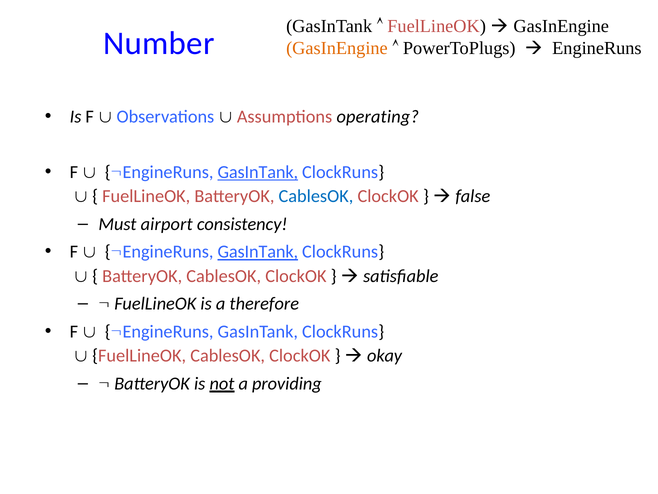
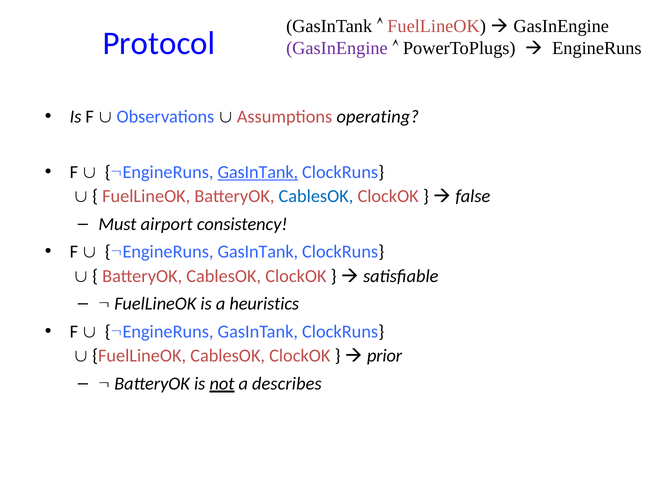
Number: Number -> Protocol
GasInEngine at (337, 48) colour: orange -> purple
GasInTank at (258, 252) underline: present -> none
therefore: therefore -> heuristics
okay: okay -> prior
providing: providing -> describes
